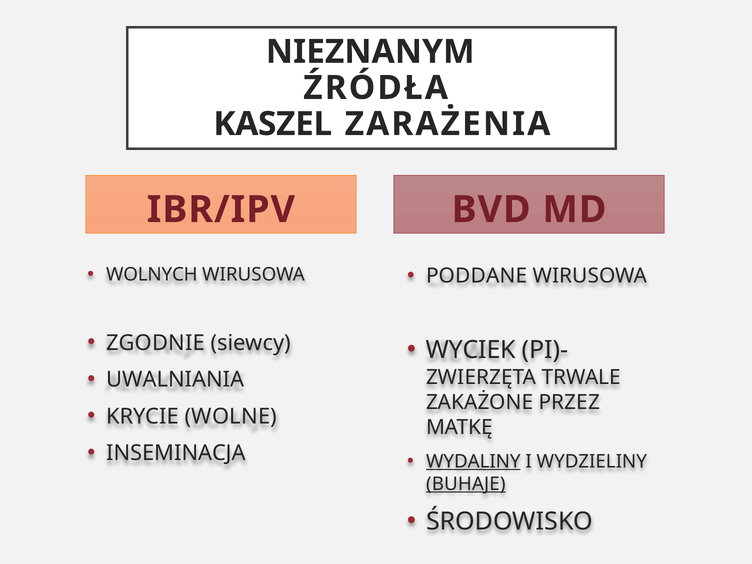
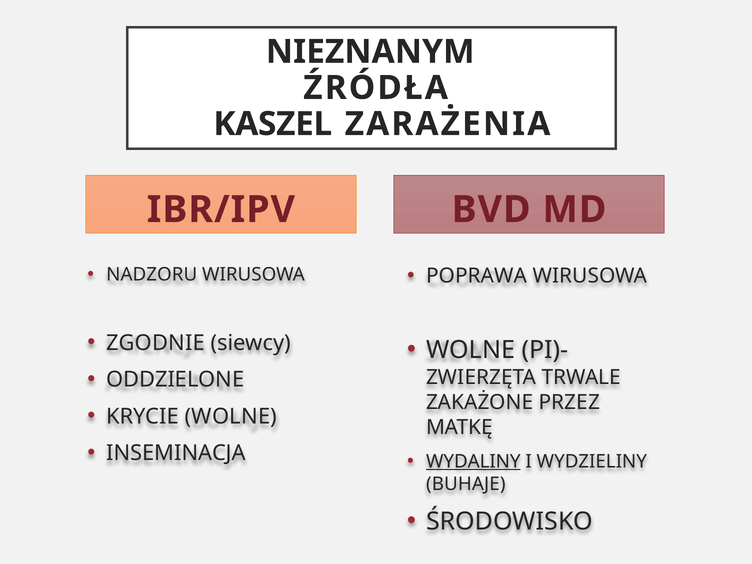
WOLNYCH: WOLNYCH -> NADZORU
PODDANE: PODDANE -> POPRAWA
WYCIEK at (471, 350): WYCIEK -> WOLNE
UWALNIANIA: UWALNIANIA -> ODDZIELONE
BUHAJE underline: present -> none
